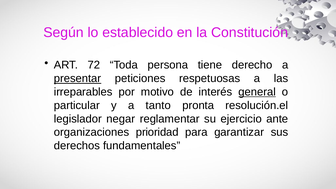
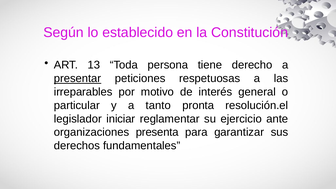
72: 72 -> 13
general underline: present -> none
negar: negar -> iniciar
prioridad: prioridad -> presenta
